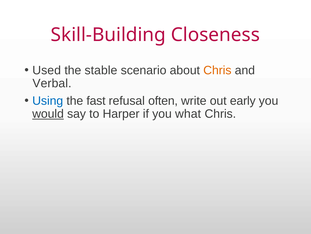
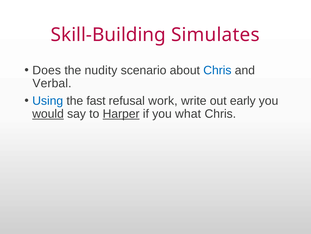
Closeness: Closeness -> Simulates
Used: Used -> Does
stable: stable -> nudity
Chris at (217, 70) colour: orange -> blue
often: often -> work
Harper underline: none -> present
